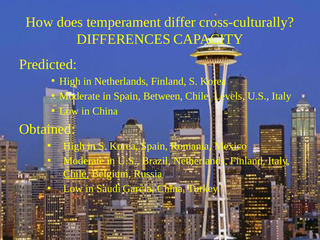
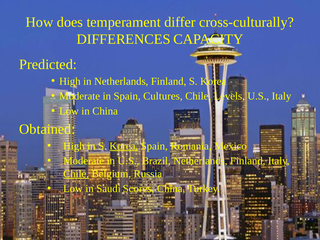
Between: Between -> Cultures
Korea at (124, 146) underline: none -> present
Garcia: Garcia -> Scores
